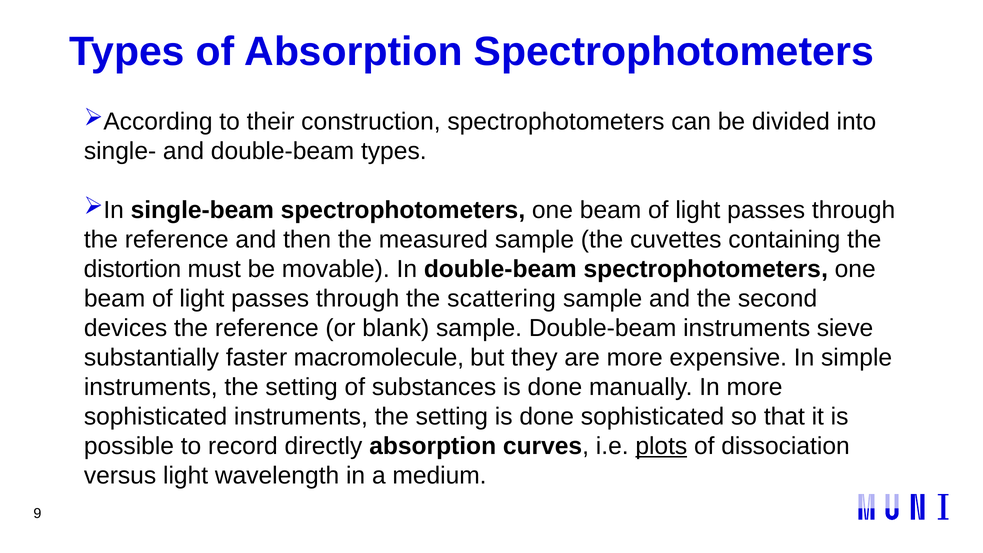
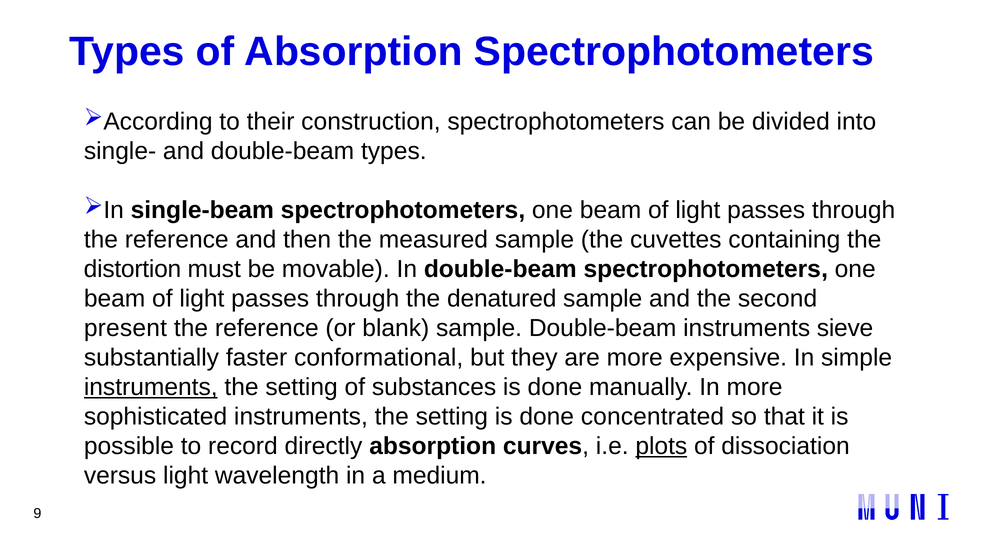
scattering: scattering -> denatured
devices: devices -> present
macromolecule: macromolecule -> conformational
instruments at (151, 387) underline: none -> present
done sophisticated: sophisticated -> concentrated
